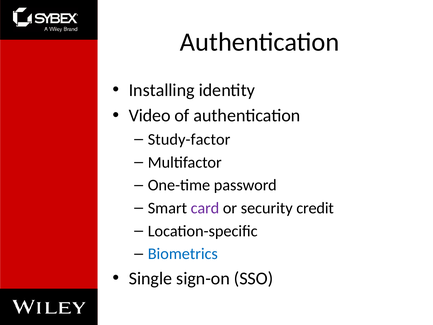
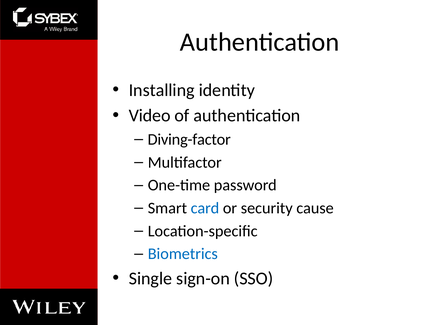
Study-factor: Study-factor -> Diving-factor
card colour: purple -> blue
credit: credit -> cause
